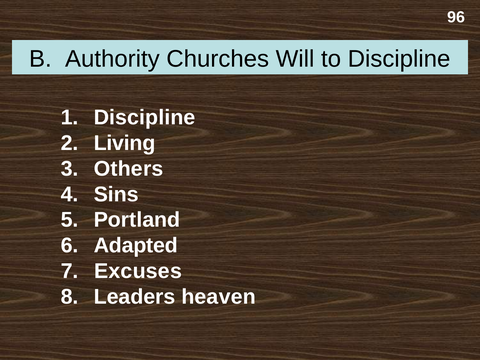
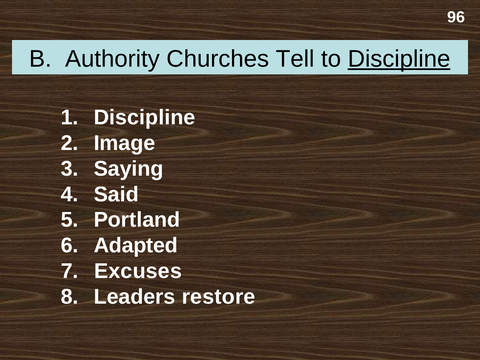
Will: Will -> Tell
Discipline at (399, 59) underline: none -> present
Living: Living -> Image
Others: Others -> Saying
Sins: Sins -> Said
heaven: heaven -> restore
